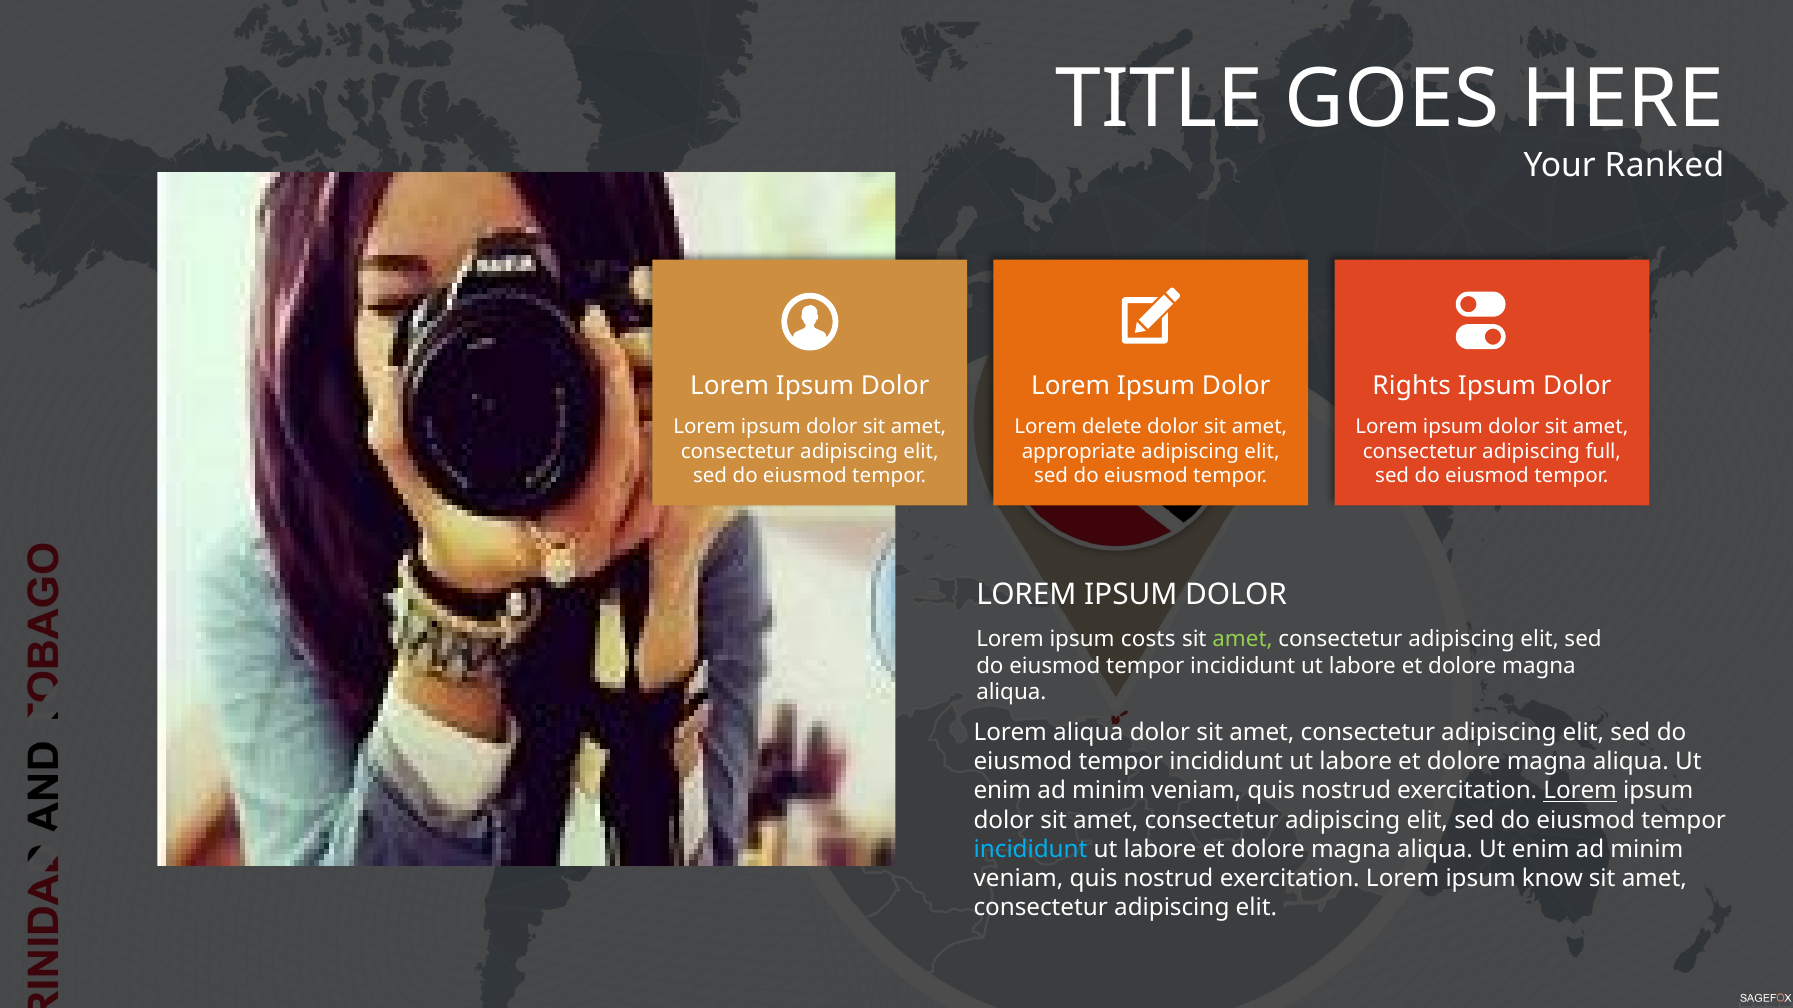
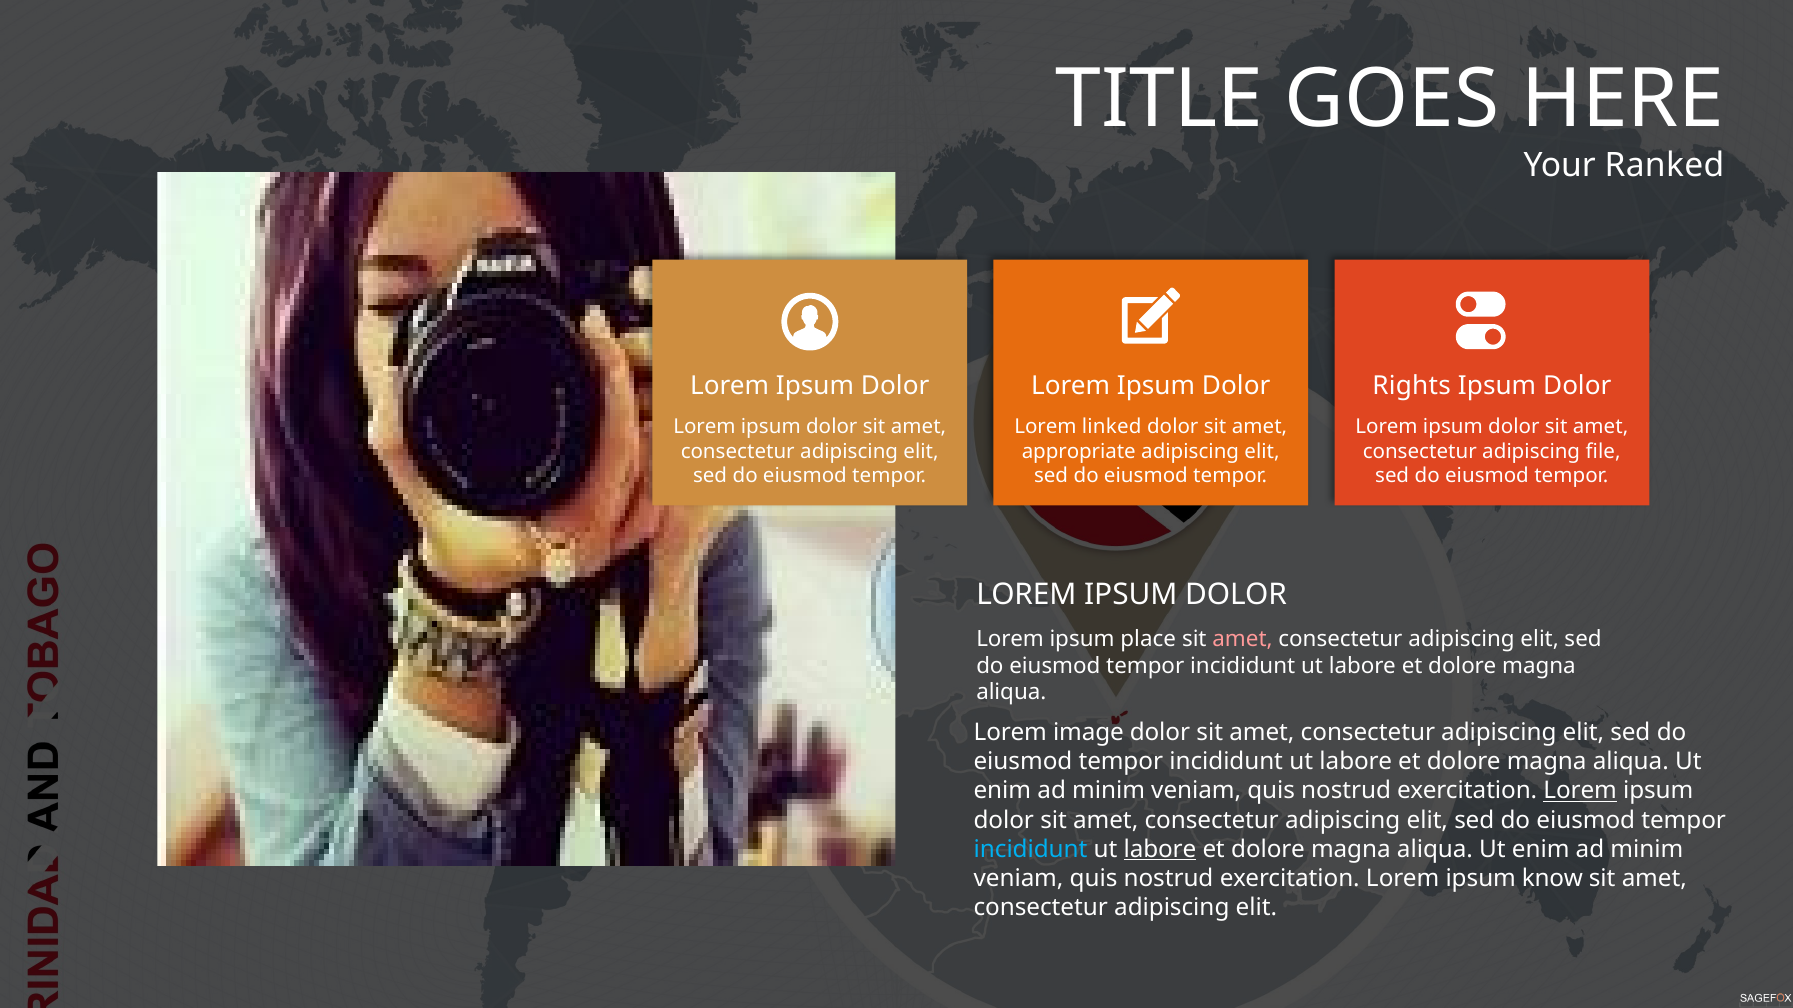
delete: delete -> linked
full: full -> file
costs: costs -> place
amet at (1242, 639) colour: light green -> pink
Lorem aliqua: aliqua -> image
labore at (1160, 850) underline: none -> present
